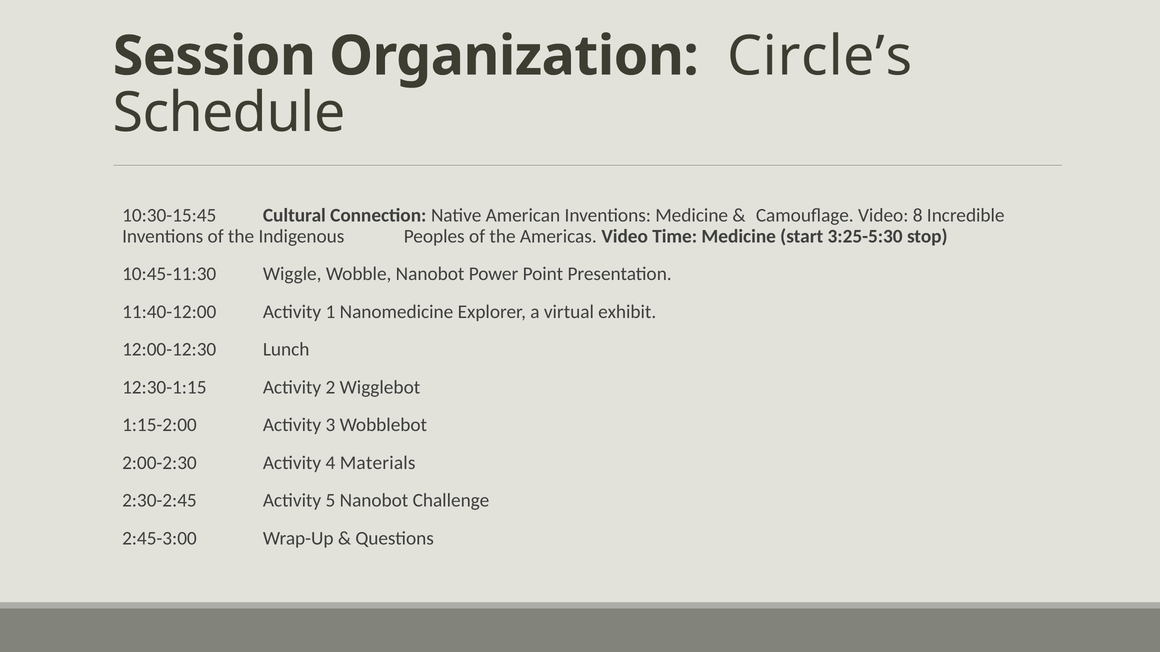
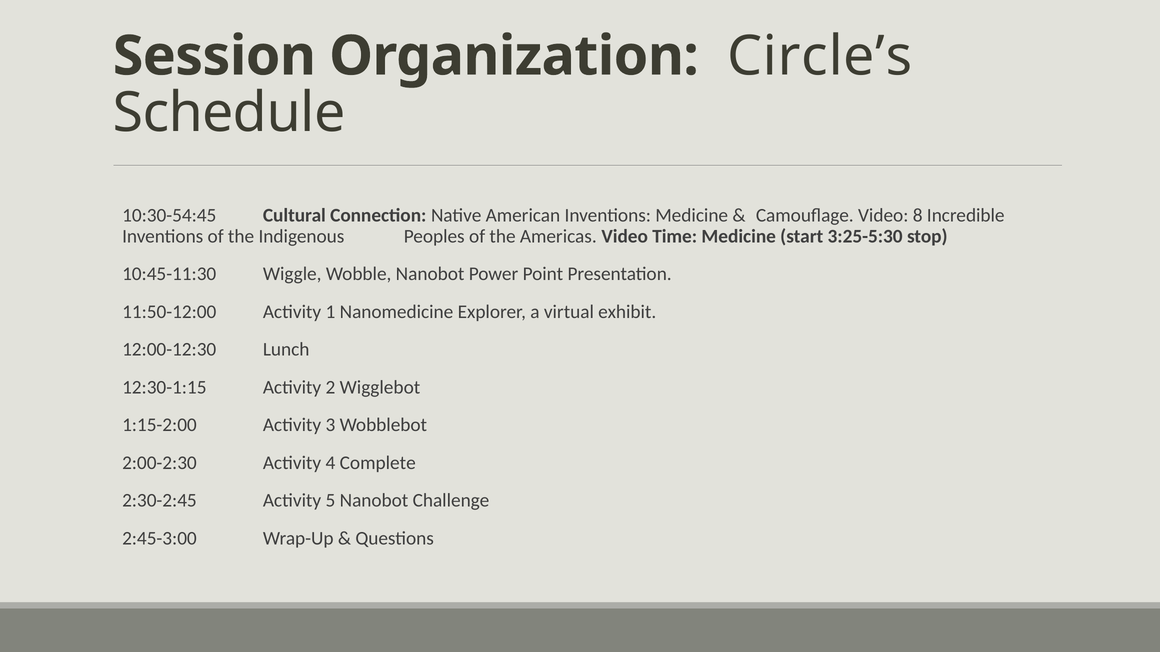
10:30-15:45: 10:30-15:45 -> 10:30-54:45
11:40-12:00: 11:40-12:00 -> 11:50-12:00
Materials: Materials -> Complete
